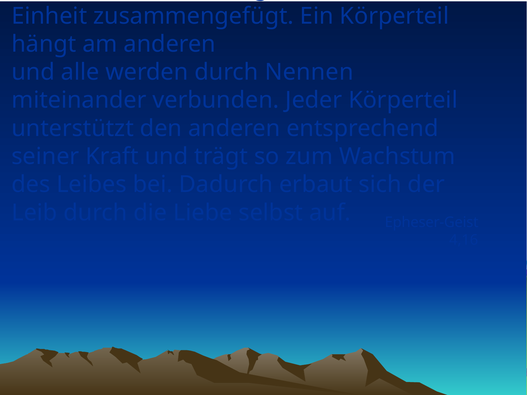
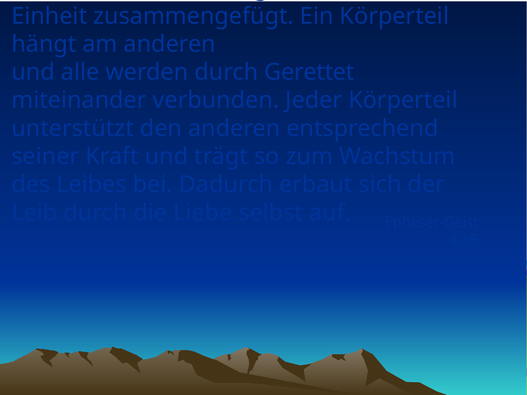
Nennen: Nennen -> Gerettet
